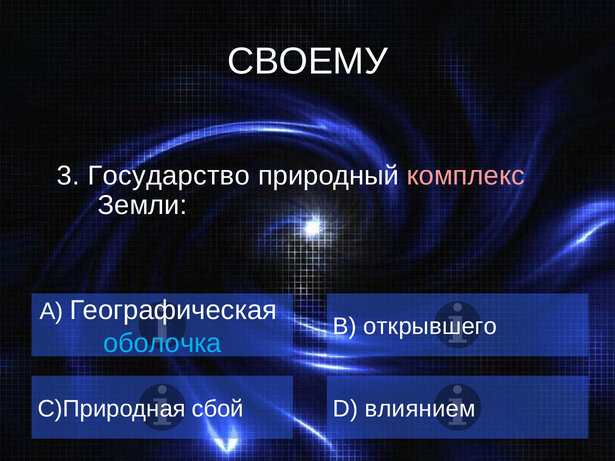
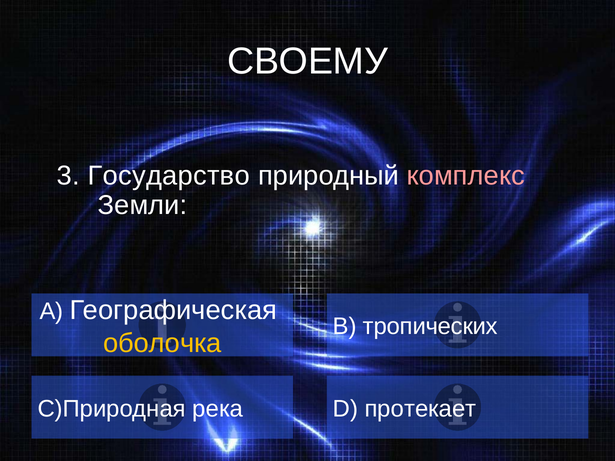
открывшего: открывшего -> тропических
оболочка colour: light blue -> yellow
сбой: сбой -> река
влиянием: влиянием -> протекает
